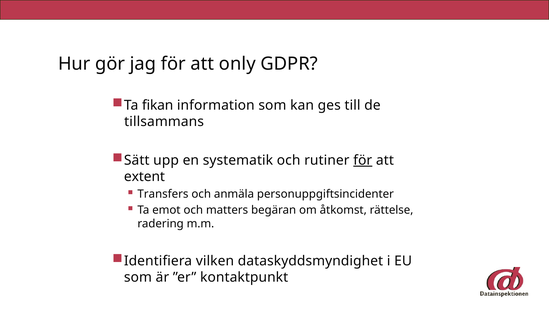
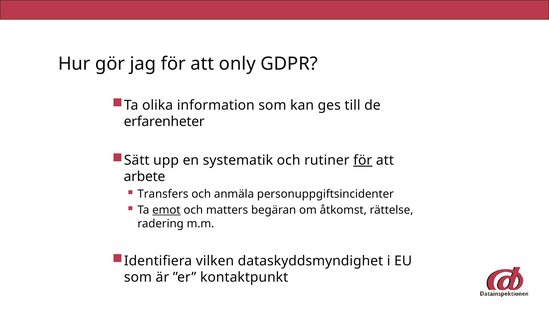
fikan: fikan -> olika
tillsammans: tillsammans -> erfarenheter
extent: extent -> arbete
emot underline: none -> present
